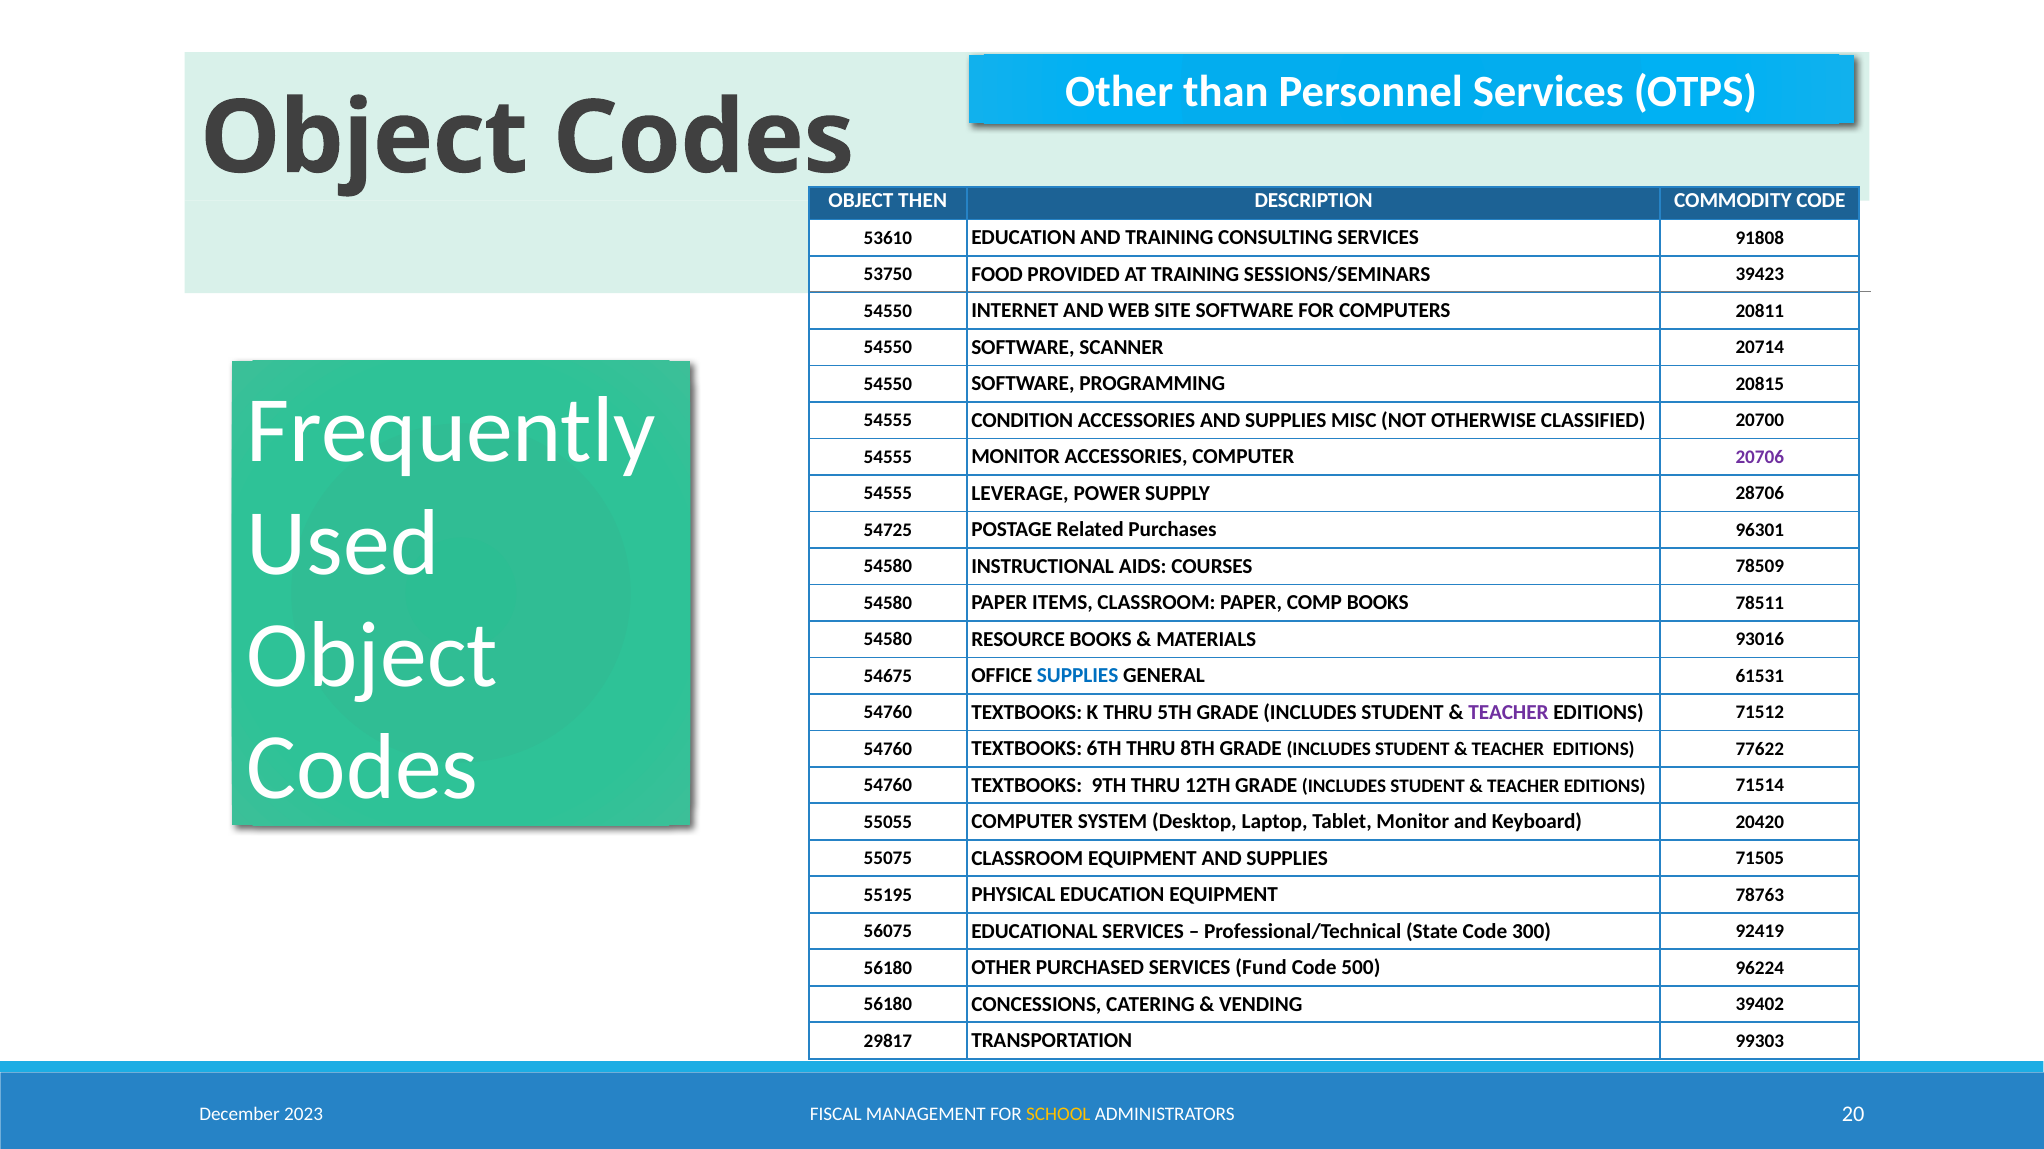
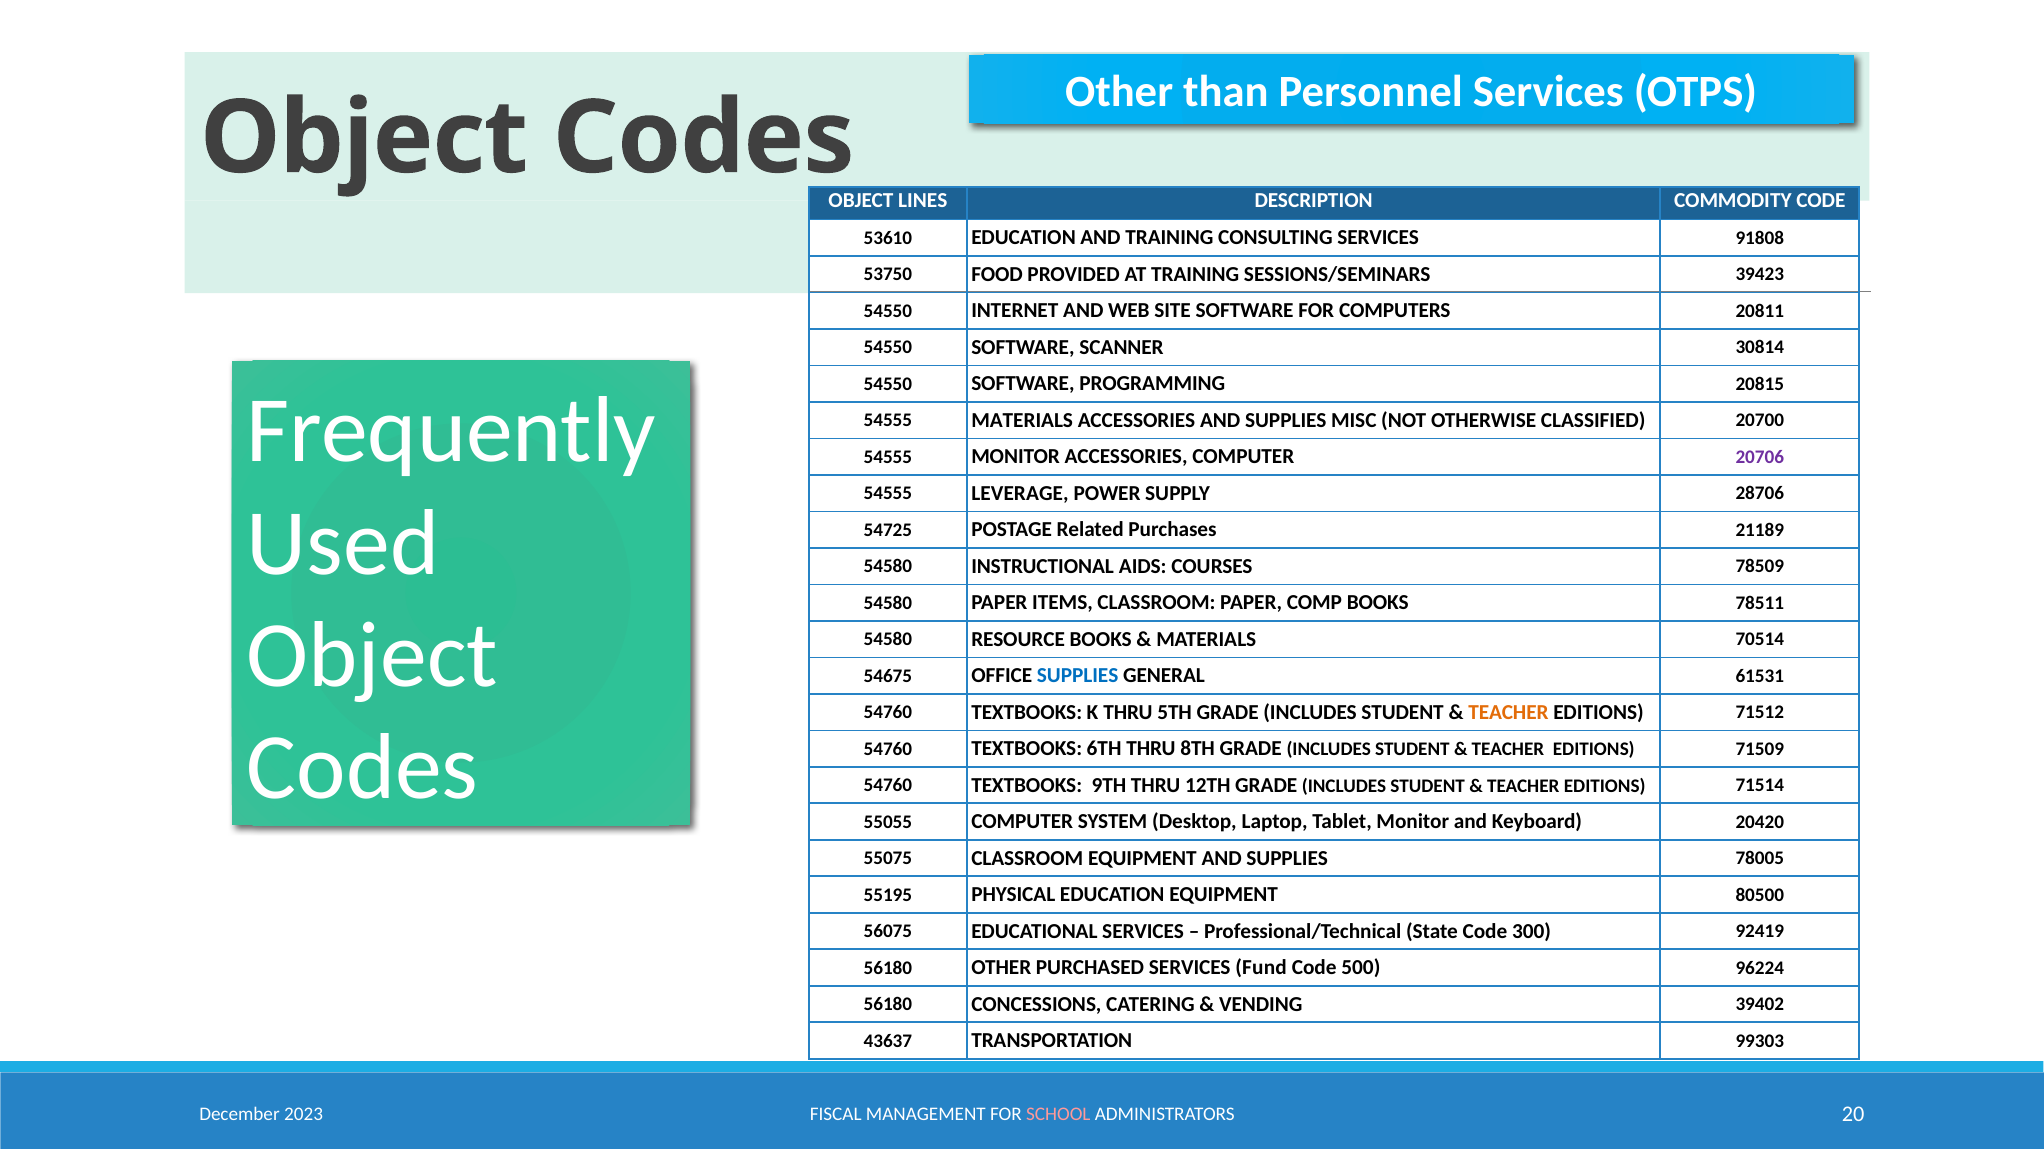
THEN: THEN -> LINES
20714: 20714 -> 30814
54555 CONDITION: CONDITION -> MATERIALS
96301: 96301 -> 21189
93016: 93016 -> 70514
TEACHER at (1508, 713) colour: purple -> orange
77622: 77622 -> 71509
71505: 71505 -> 78005
78763: 78763 -> 80500
29817: 29817 -> 43637
SCHOOL colour: yellow -> pink
